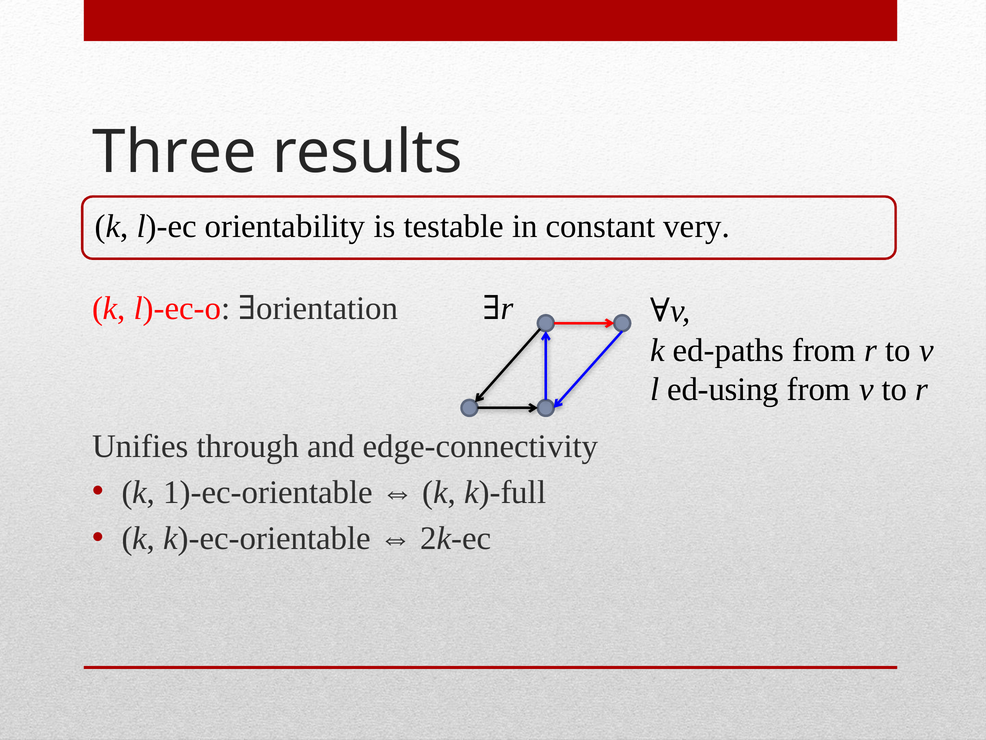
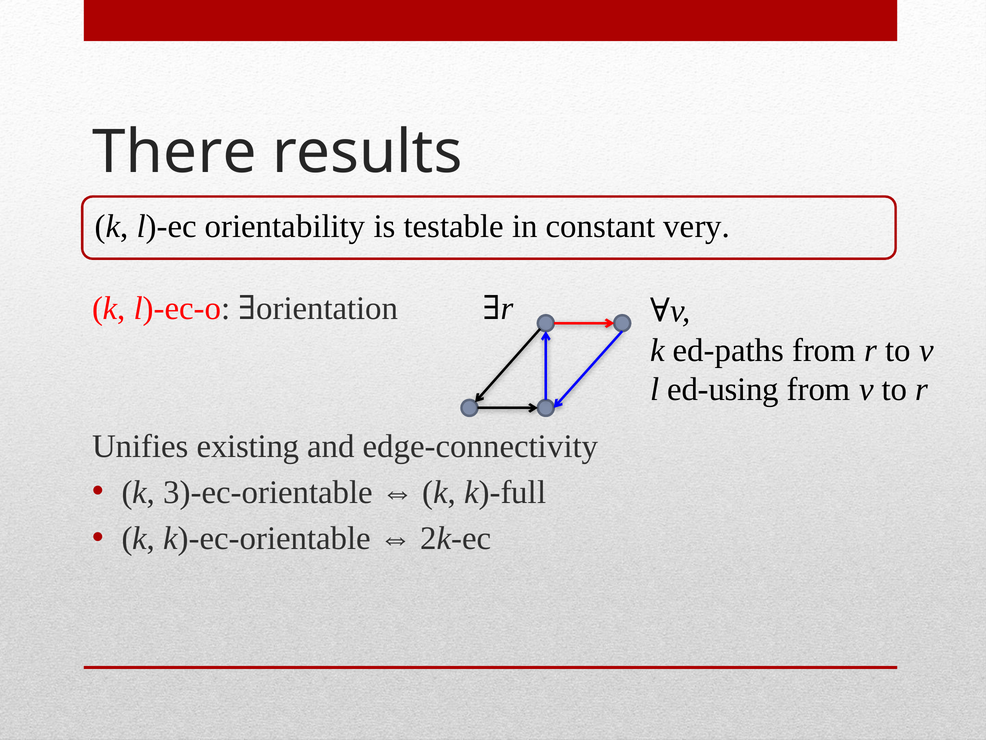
Three: Three -> There
through: through -> existing
1)-ec-orientable: 1)-ec-orientable -> 3)-ec-orientable
